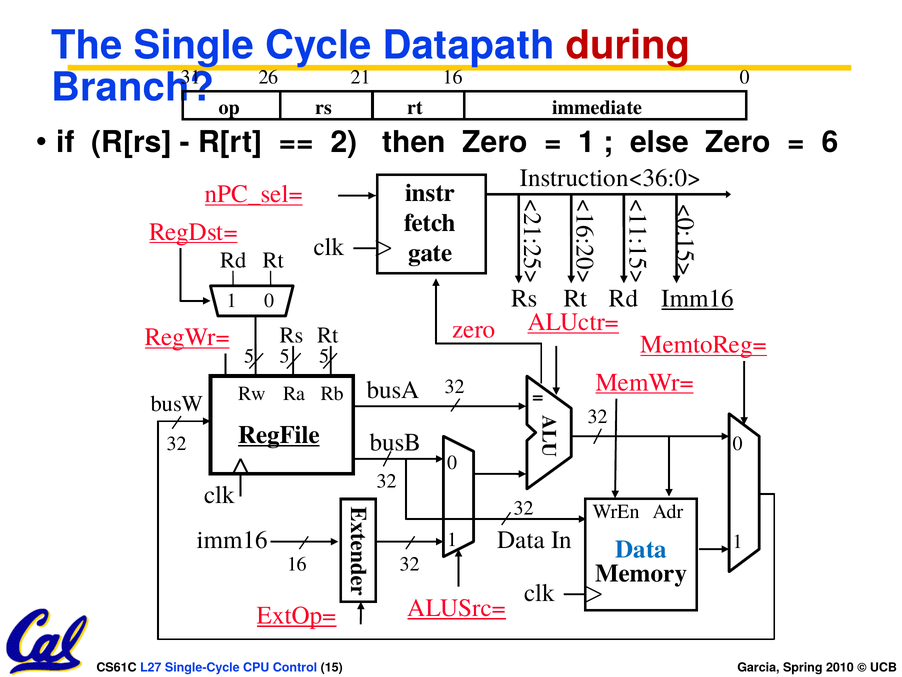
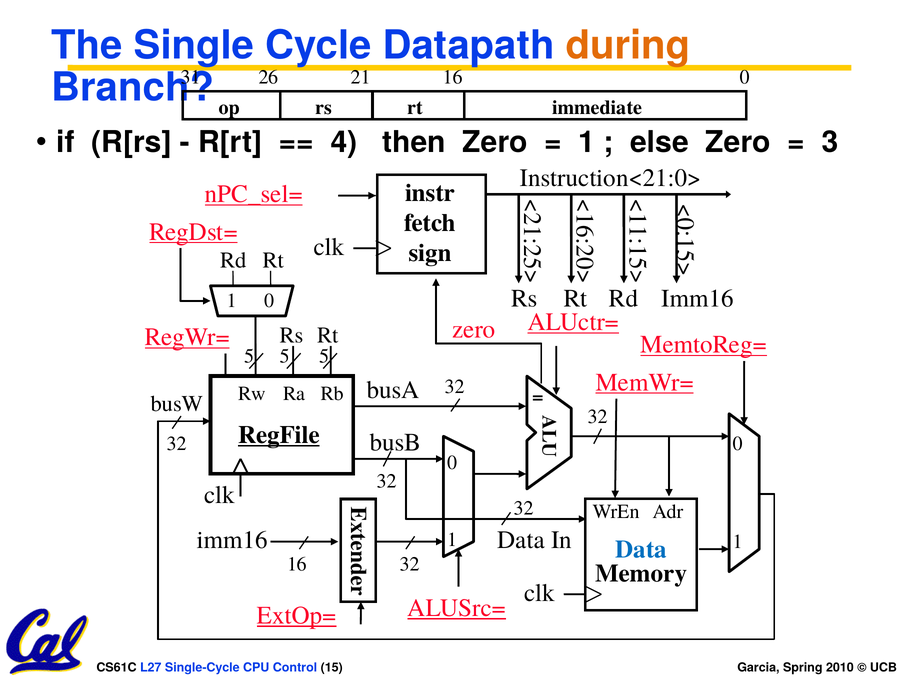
during colour: red -> orange
2 at (344, 142): 2 -> 4
6 at (830, 142): 6 -> 3
Instruction<36:0>: Instruction<36:0> -> Instruction<21:0>
gate: gate -> sign
Imm16 at (698, 298) underline: present -> none
